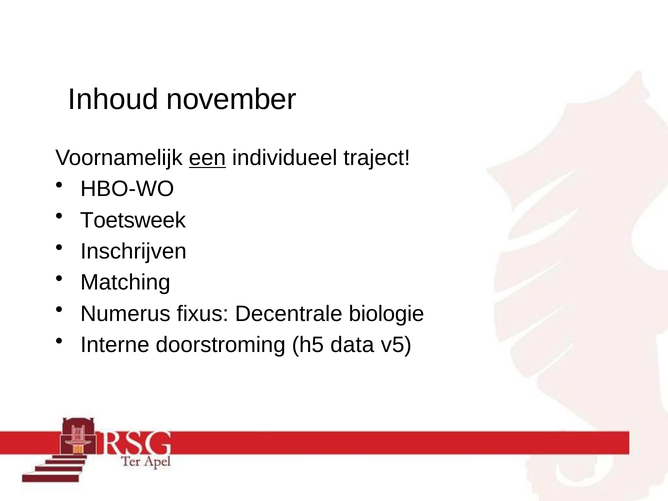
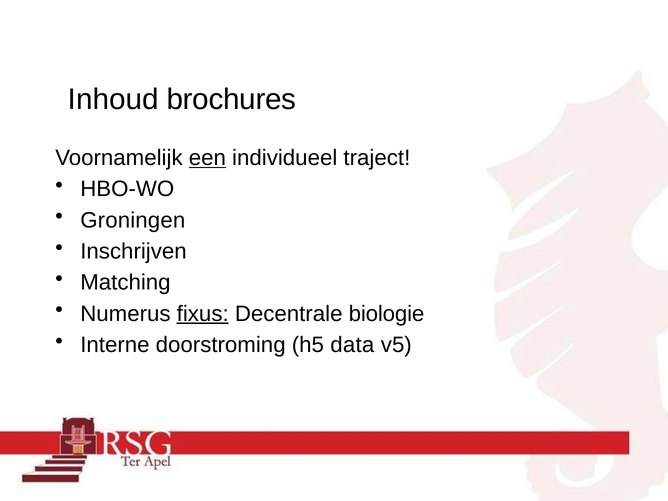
november: november -> brochures
Toetsweek: Toetsweek -> Groningen
fixus underline: none -> present
